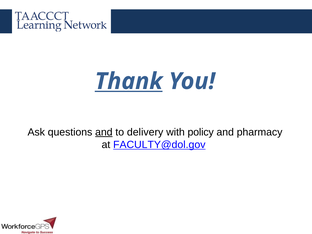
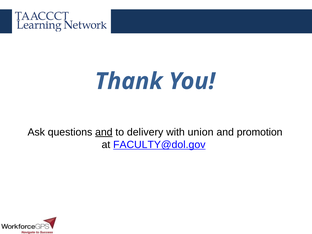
Thank underline: present -> none
policy: policy -> union
pharmacy: pharmacy -> promotion
